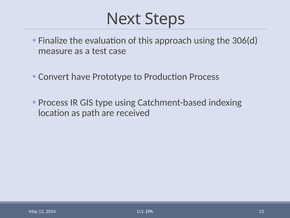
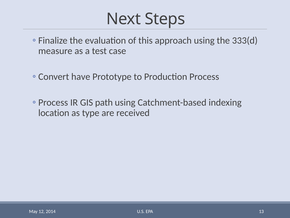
306(d: 306(d -> 333(d
type: type -> path
path: path -> type
